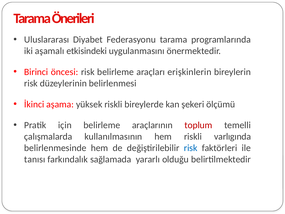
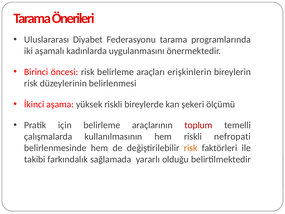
etkisindeki: etkisindeki -> kadınlarda
varlıgında: varlıgında -> nefropati
risk at (191, 148) colour: blue -> orange
tanısı: tanısı -> takibi
